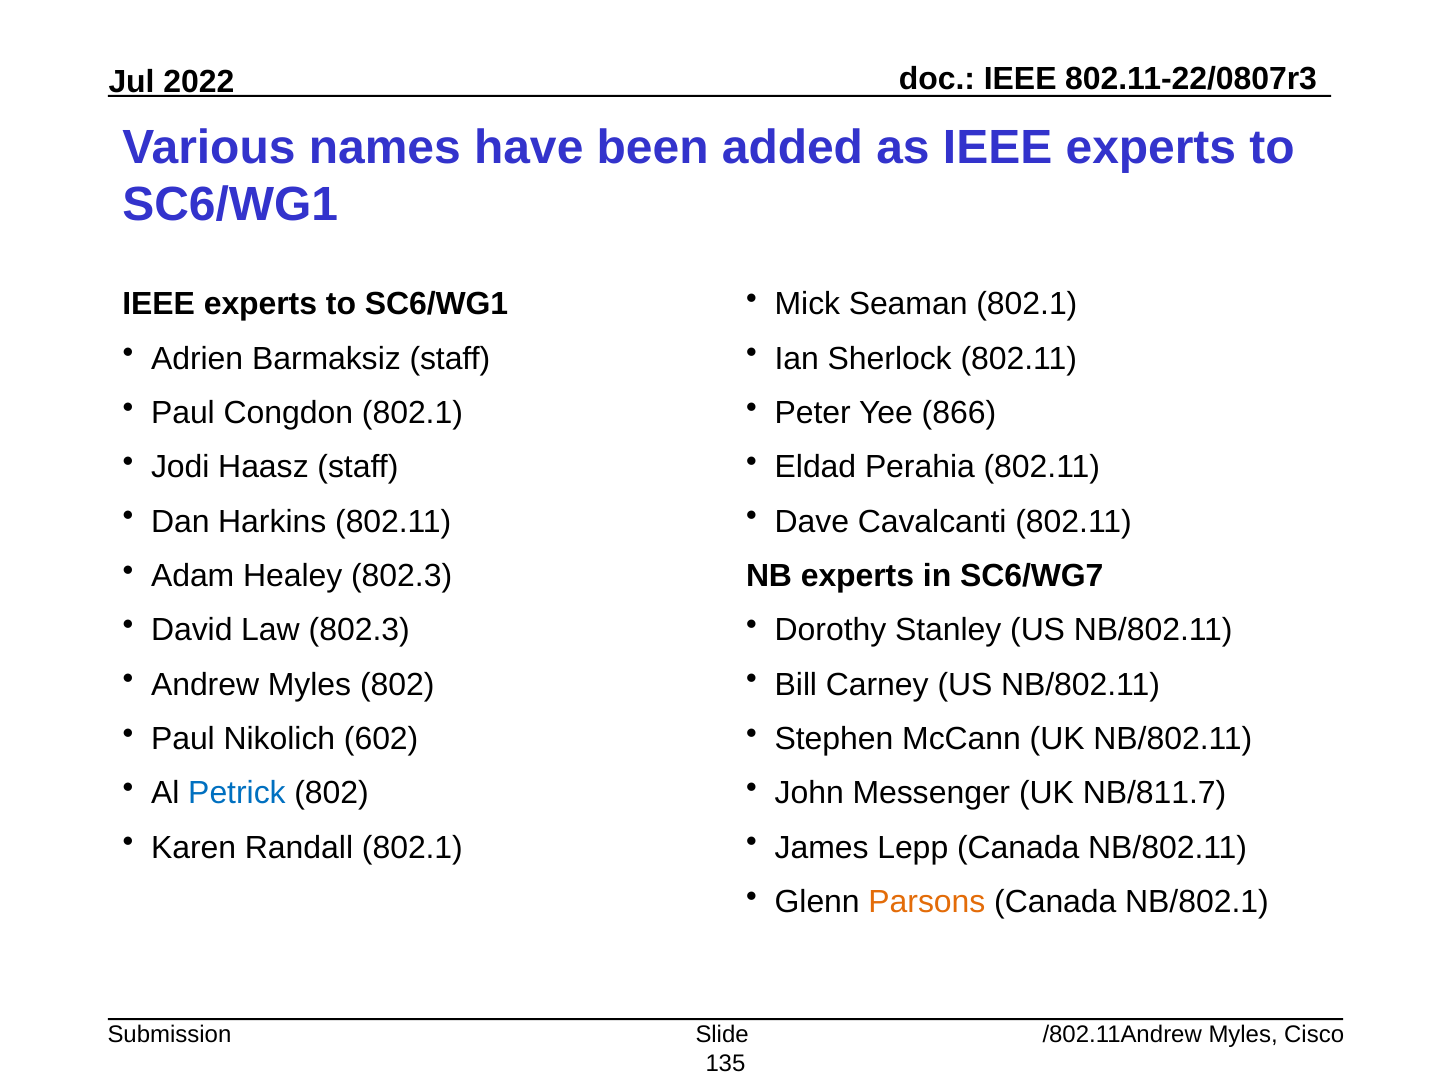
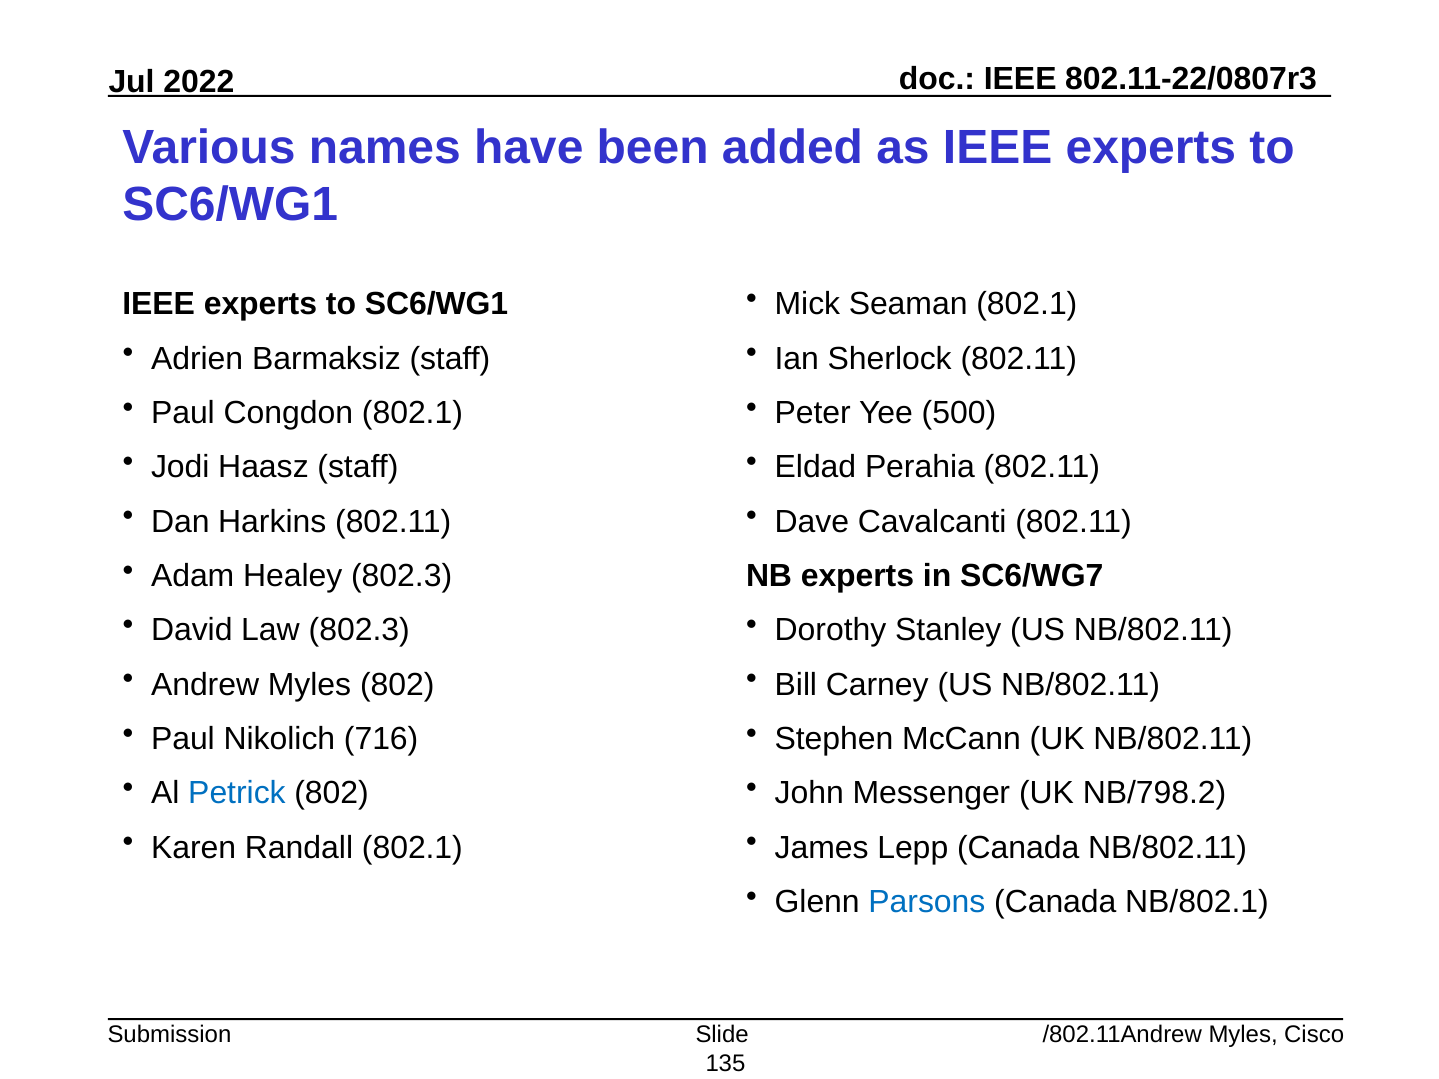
866: 866 -> 500
602: 602 -> 716
NB/811.7: NB/811.7 -> NB/798.2
Parsons colour: orange -> blue
